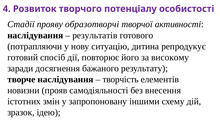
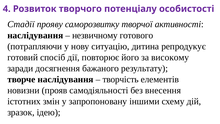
образотворчі: образотворчі -> саморозвитку
результатів: результатів -> незвичному
